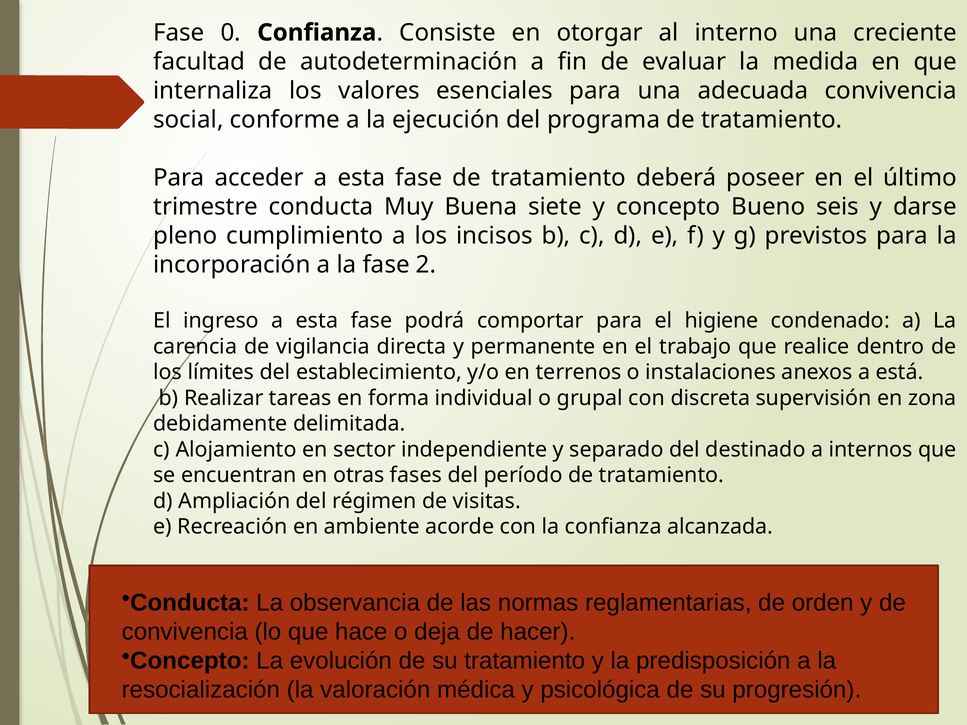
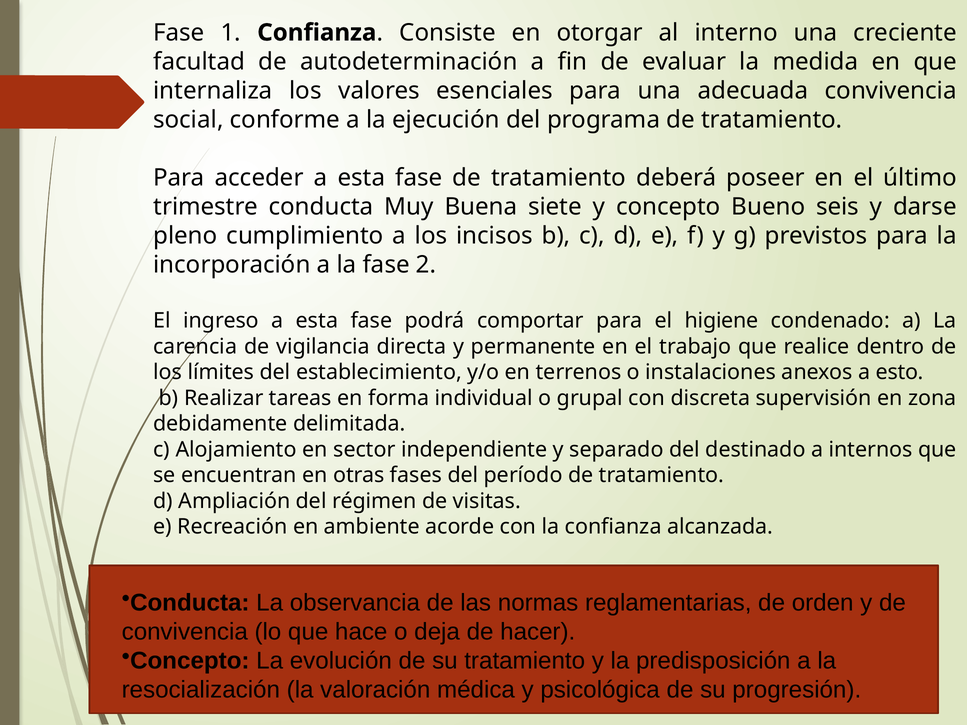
0: 0 -> 1
está: está -> esto
